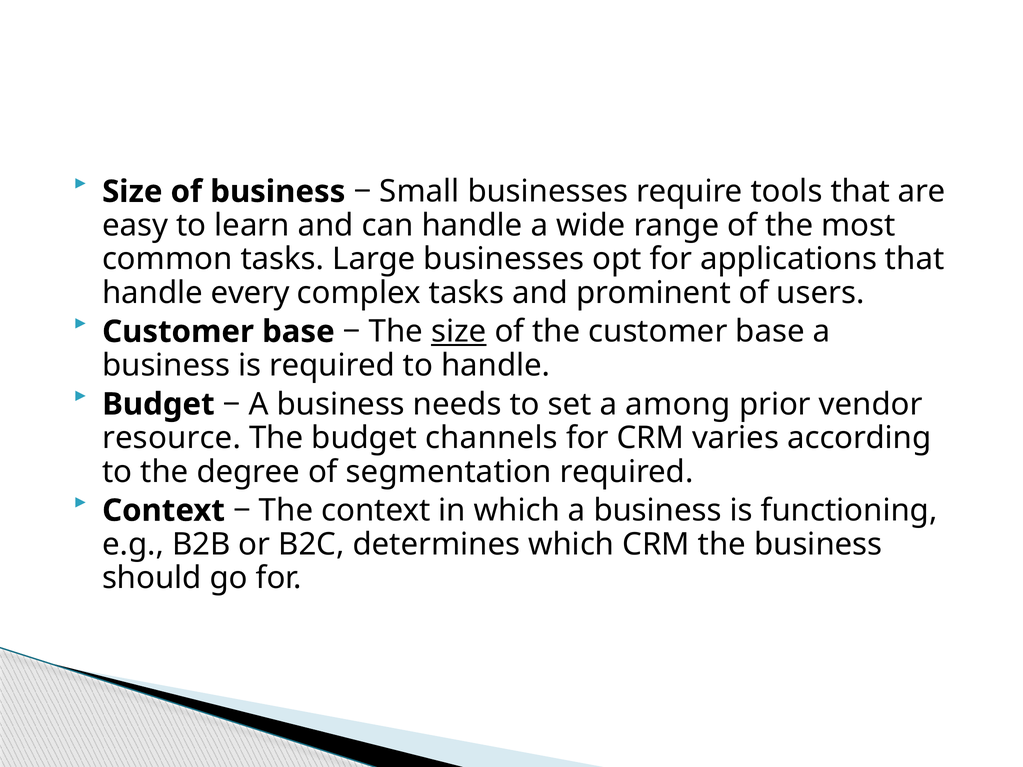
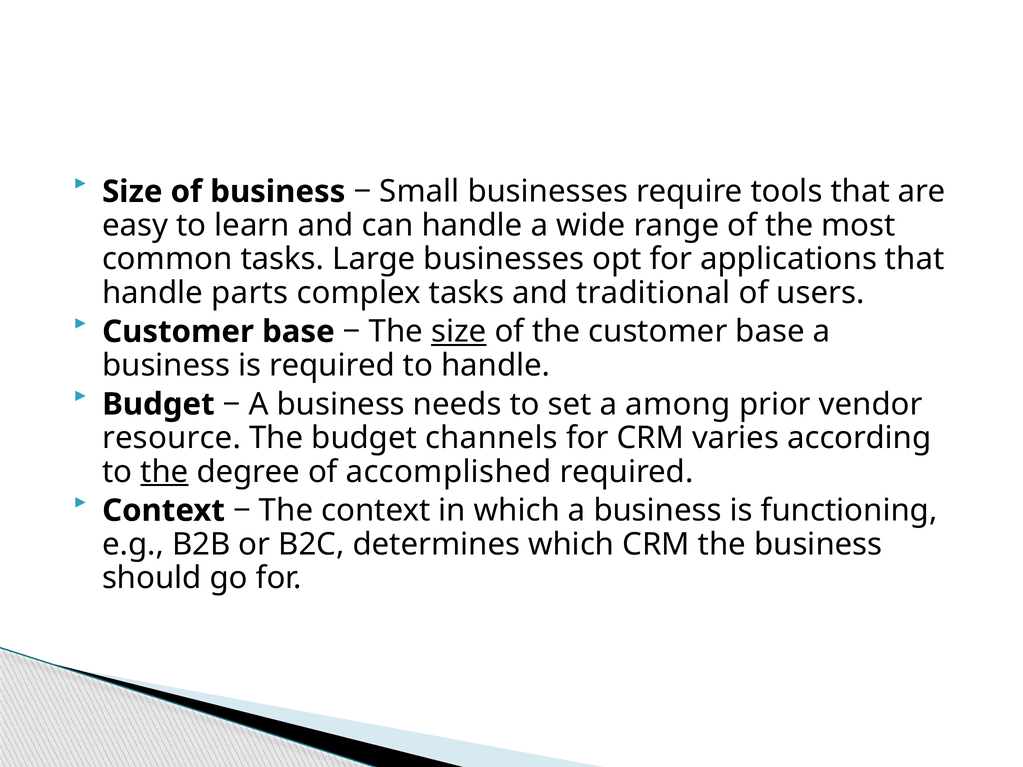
every: every -> parts
prominent: prominent -> traditional
the at (164, 472) underline: none -> present
segmentation: segmentation -> accomplished
